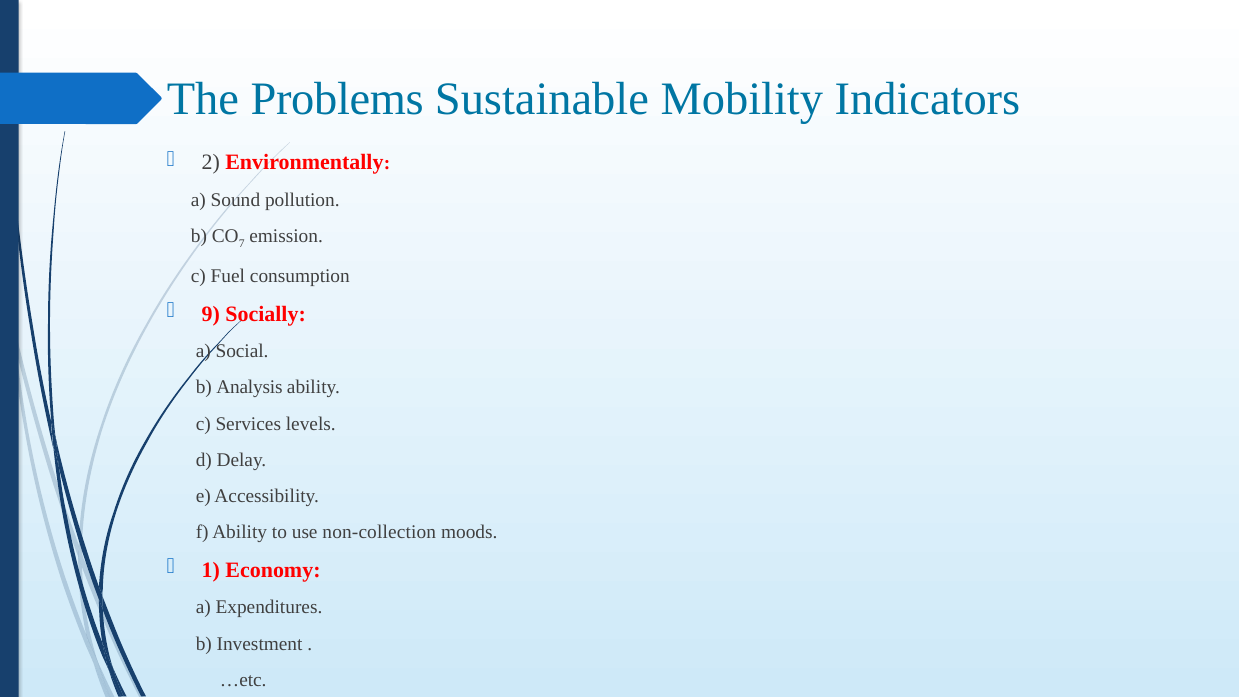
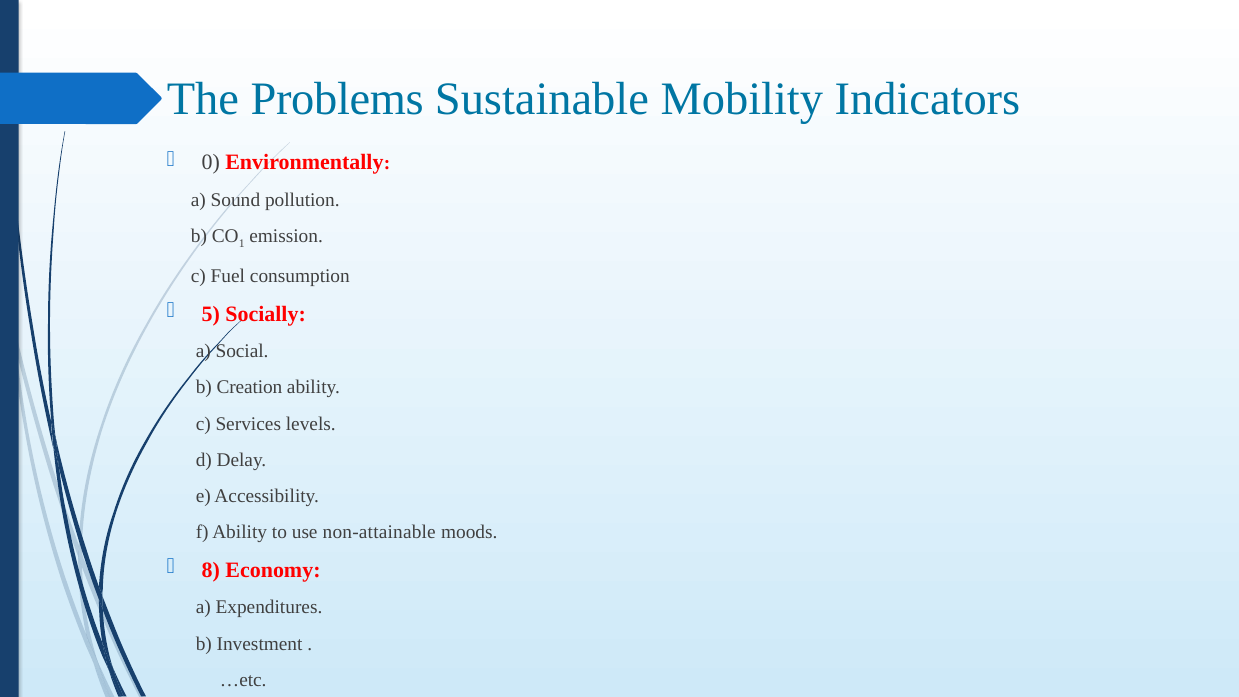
2: 2 -> 0
7: 7 -> 1
9: 9 -> 5
Analysis: Analysis -> Creation
non-collection: non-collection -> non-attainable
1: 1 -> 8
